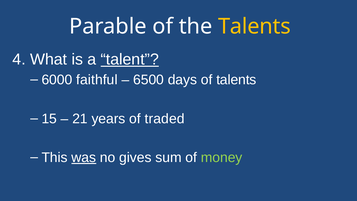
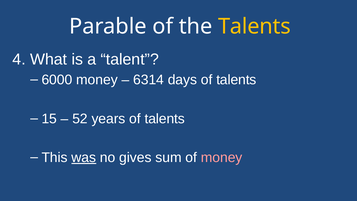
talent underline: present -> none
faithful at (97, 80): faithful -> money
6500: 6500 -> 6314
21: 21 -> 52
years of traded: traded -> talents
money at (222, 157) colour: light green -> pink
